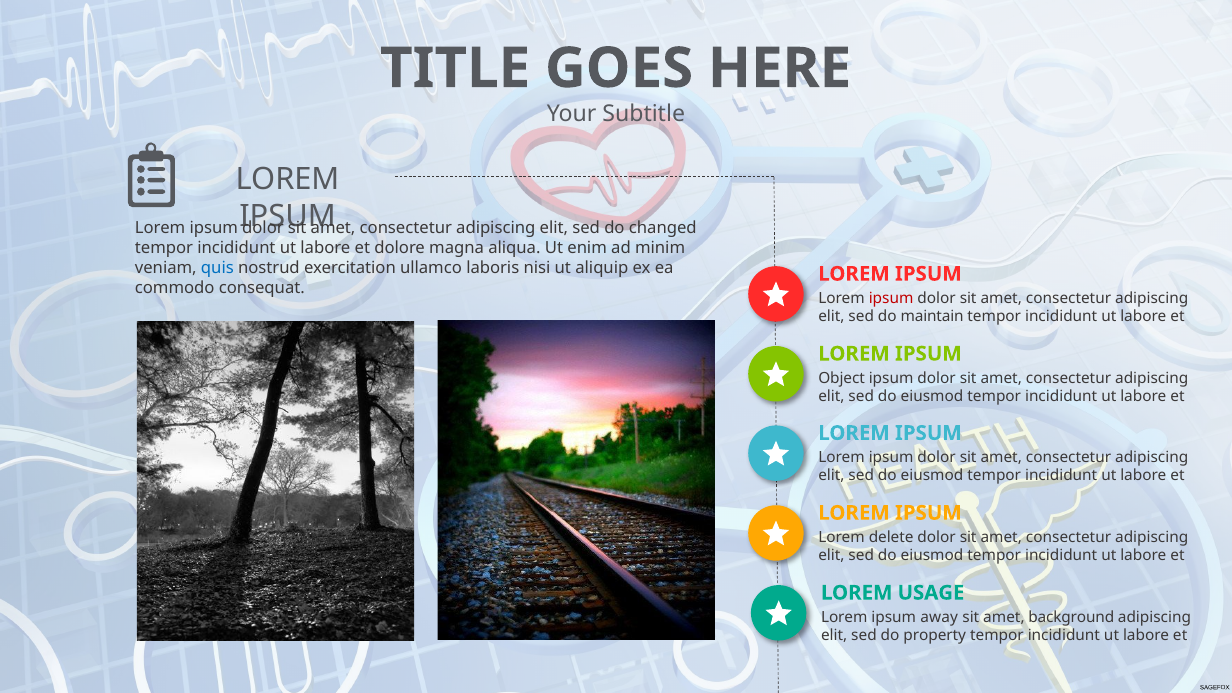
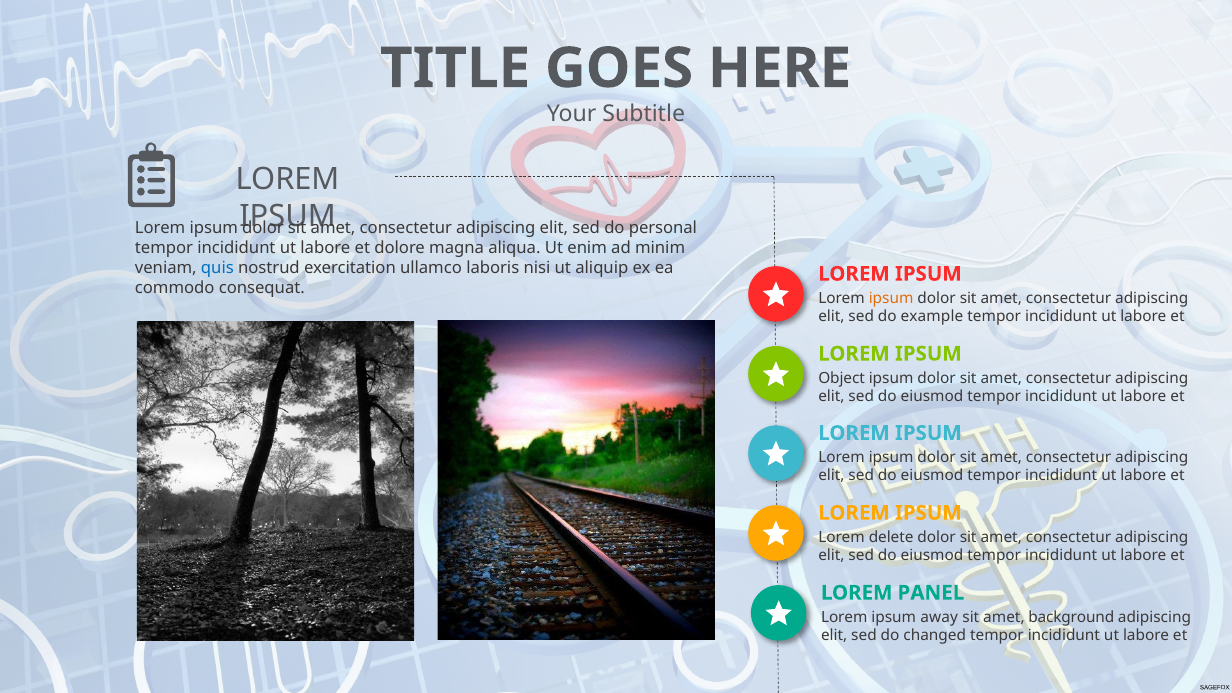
changed: changed -> personal
ipsum at (891, 298) colour: red -> orange
maintain: maintain -> example
USAGE: USAGE -> PANEL
property: property -> changed
